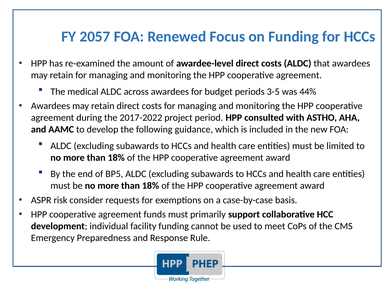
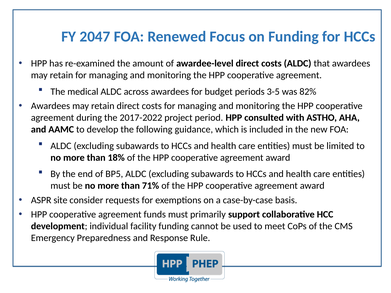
2057: 2057 -> 2047
44%: 44% -> 82%
18% at (151, 186): 18% -> 71%
risk: risk -> site
